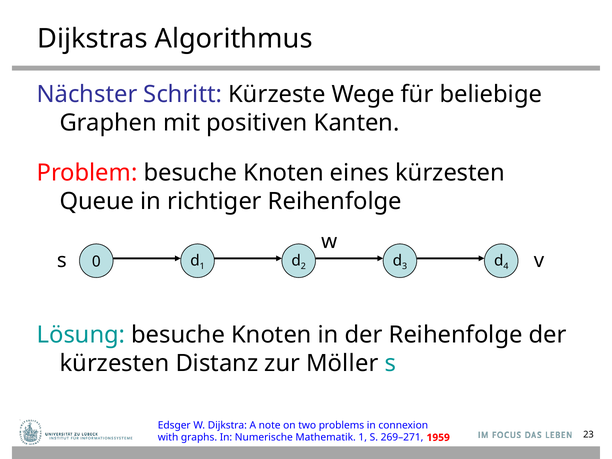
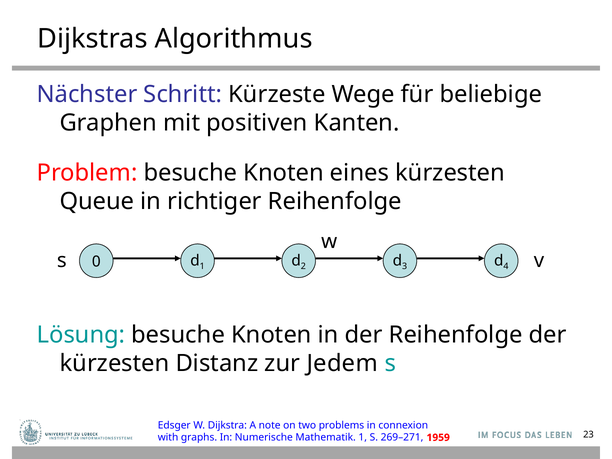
Möller: Möller -> Jedem
